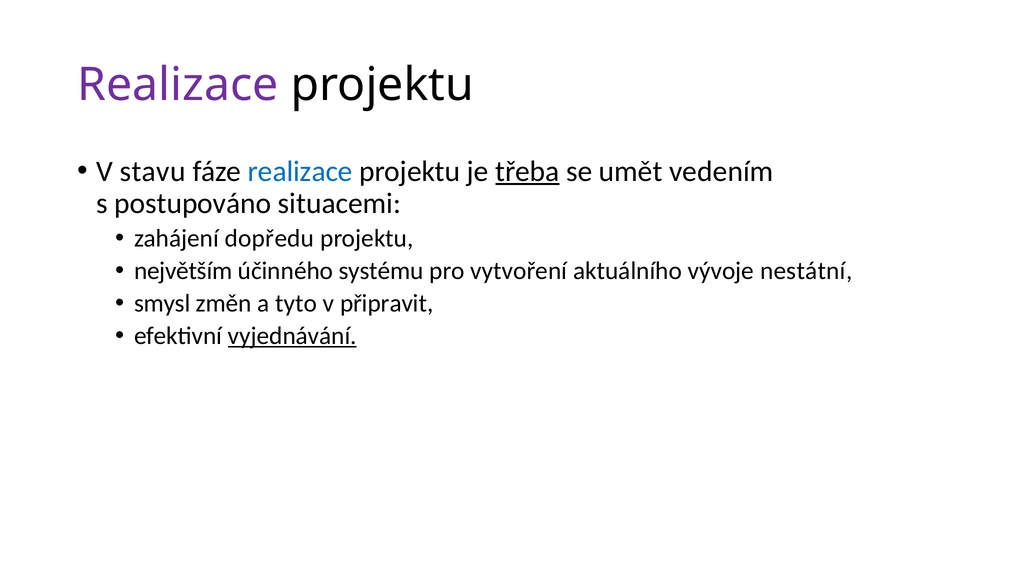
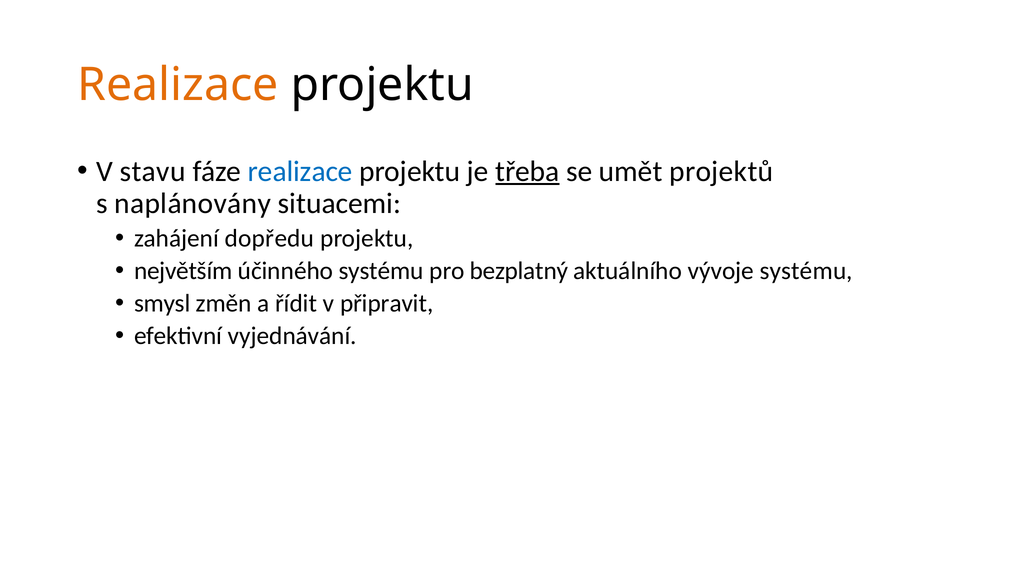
Realizace at (178, 85) colour: purple -> orange
vedením: vedením -> projektů
postupováno: postupováno -> naplánovány
vytvoření: vytvoření -> bezplatný
vývoje nestátní: nestátní -> systému
tyto: tyto -> řídit
vyjednávání underline: present -> none
